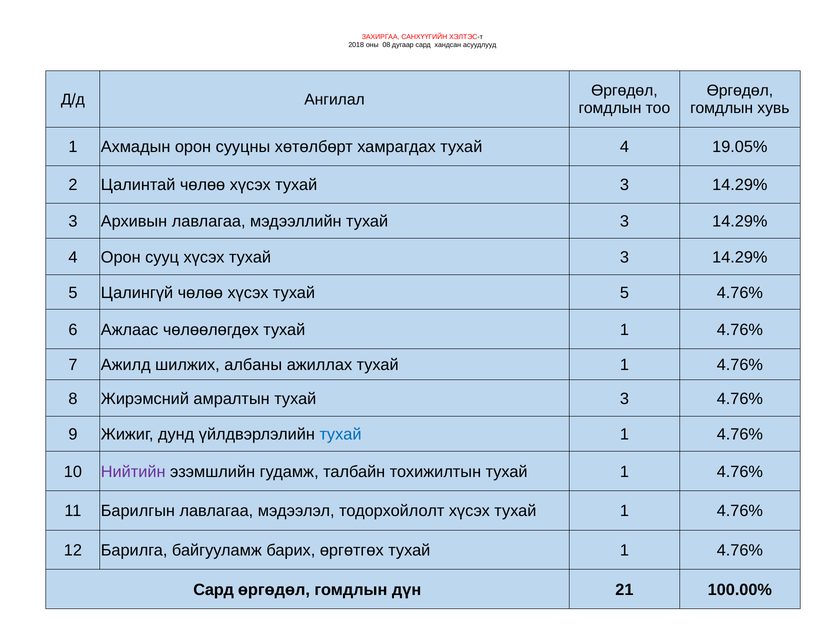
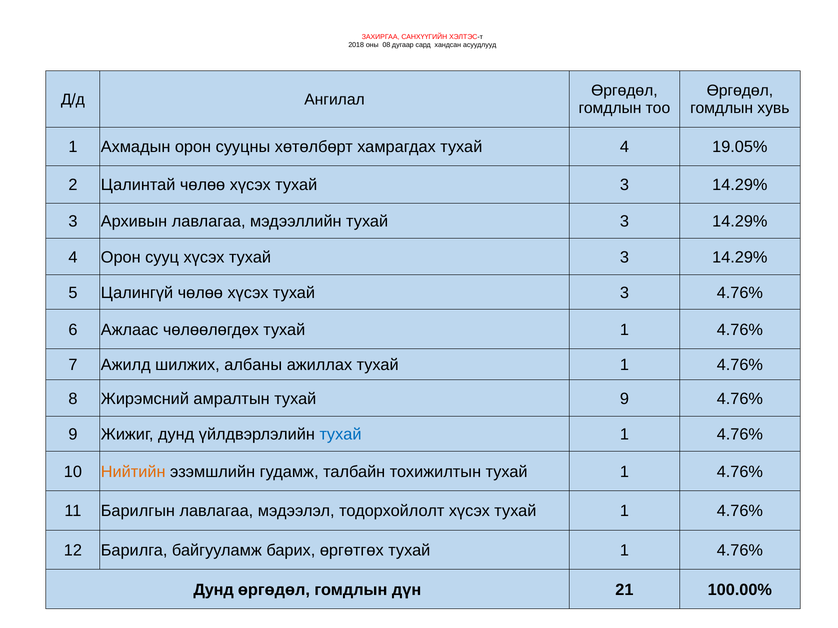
5 at (624, 293): 5 -> 3
амралтын тухай 3: 3 -> 9
Нийтийн colour: purple -> orange
Сард at (214, 590): Сард -> Дунд
